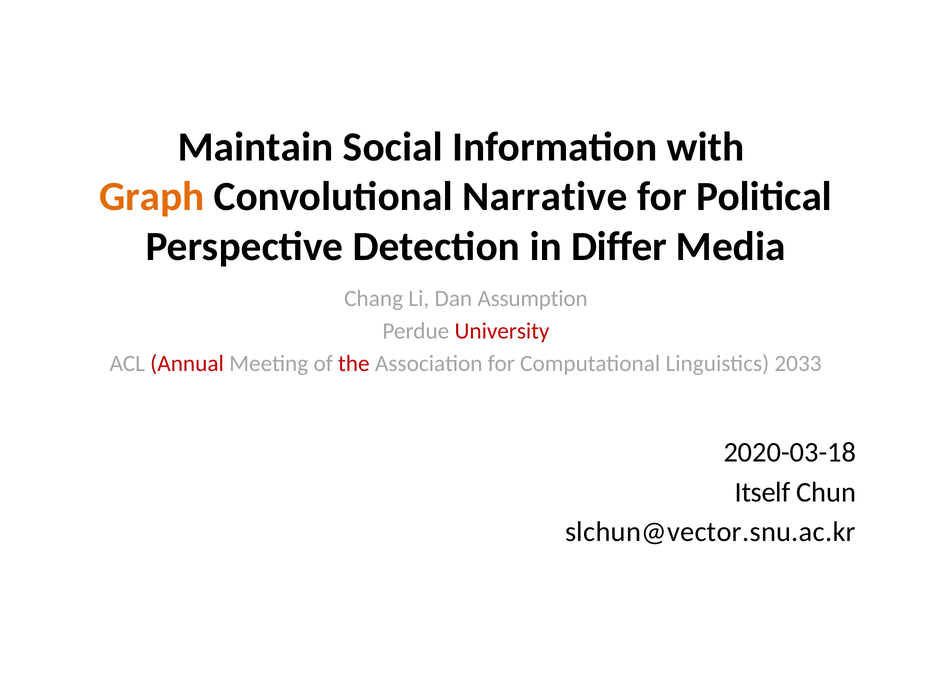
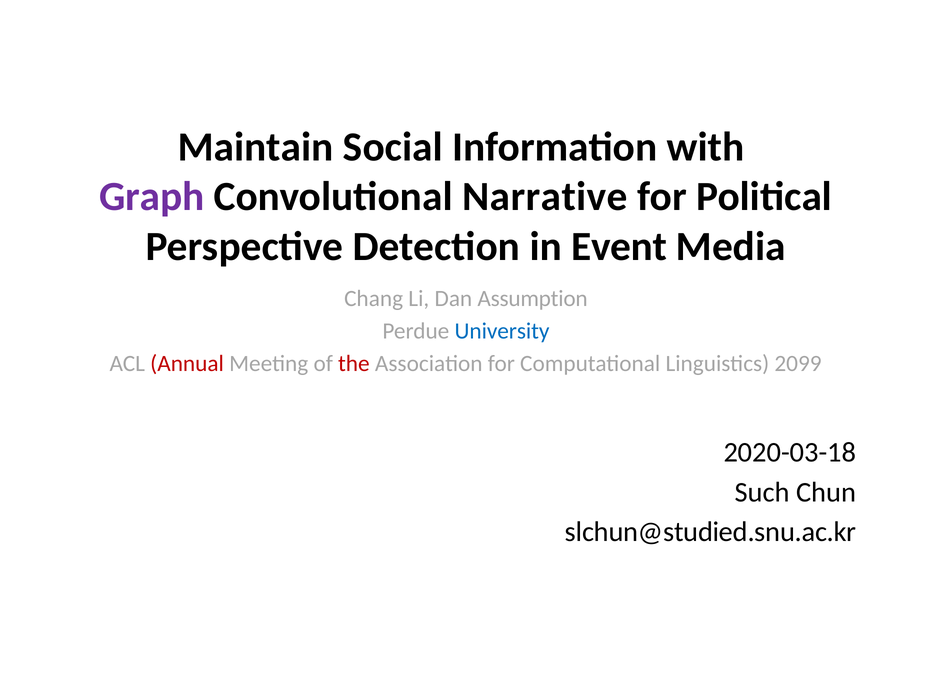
Graph colour: orange -> purple
Differ: Differ -> Event
University colour: red -> blue
2033: 2033 -> 2099
Itself: Itself -> Such
slchun@vector.snu.ac.kr: slchun@vector.snu.ac.kr -> slchun@studied.snu.ac.kr
